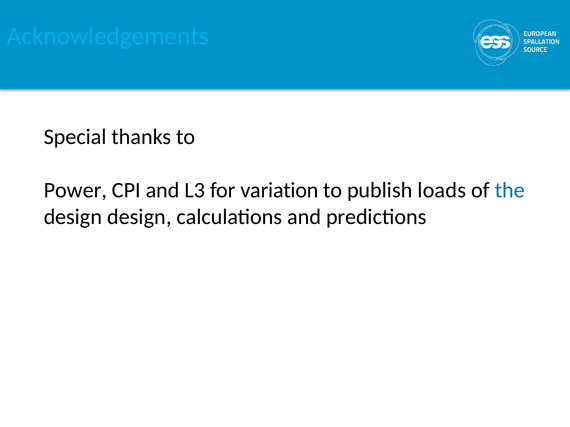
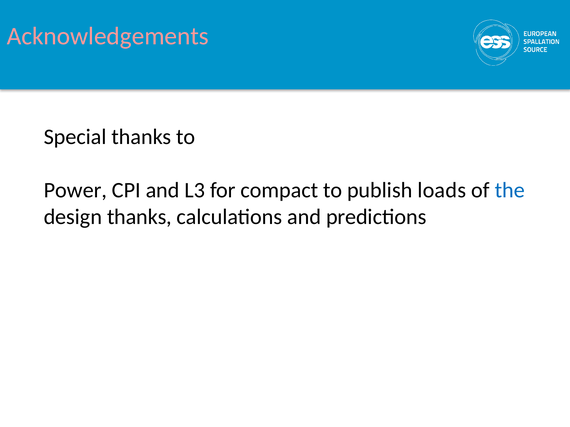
Acknowledgements colour: light blue -> pink
variation: variation -> compact
design design: design -> thanks
